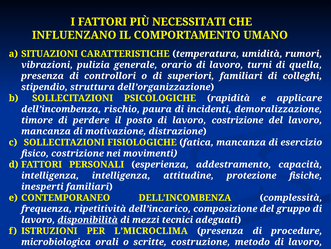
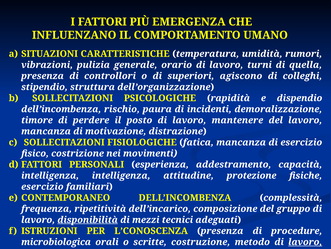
NECESSITATI: NECESSITATI -> EMERGENZA
superiori familiari: familiari -> agiscono
applicare: applicare -> dispendio
lavoro costrizione: costrizione -> mantenere
inesperti at (42, 186): inesperti -> esercizio
L’MICROCLIMA: L’MICROCLIMA -> L’CONOSCENZA
lavoro at (305, 241) underline: none -> present
